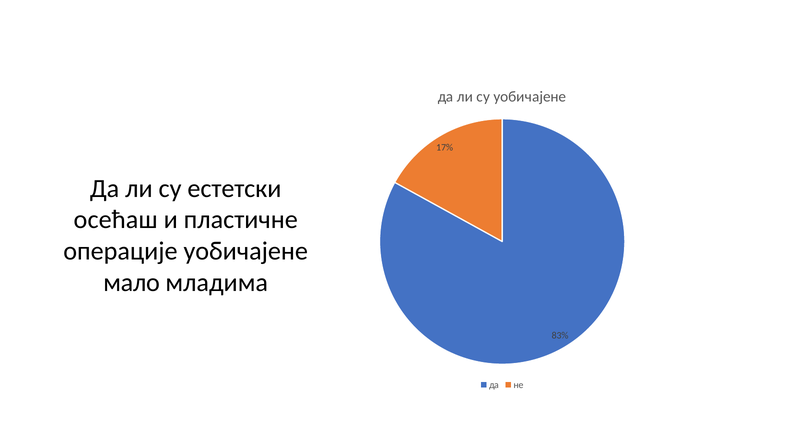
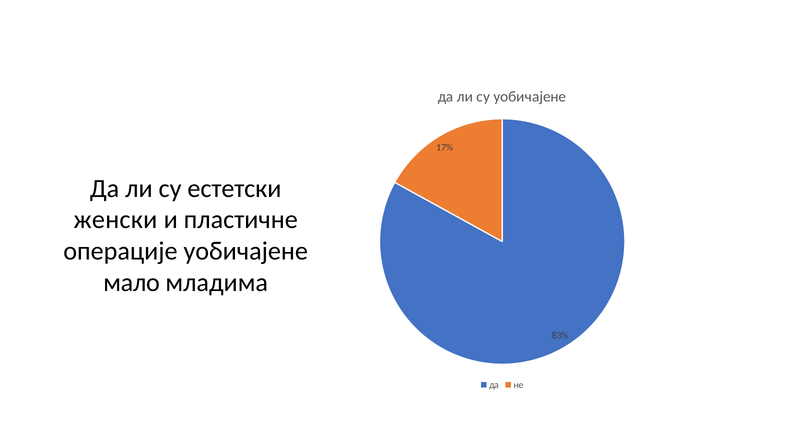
осећаш: осећаш -> женски
